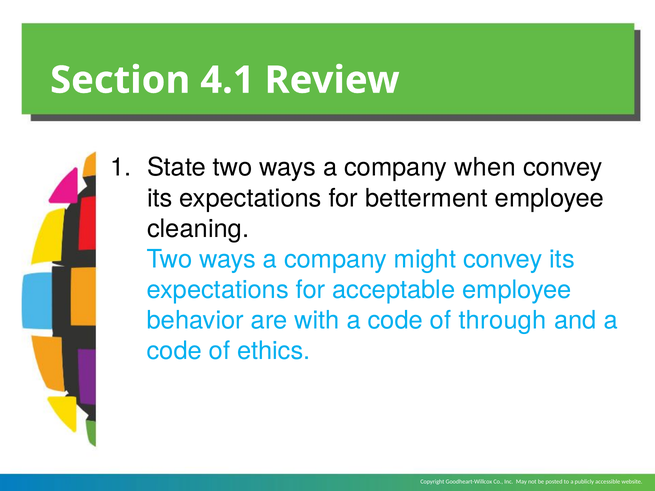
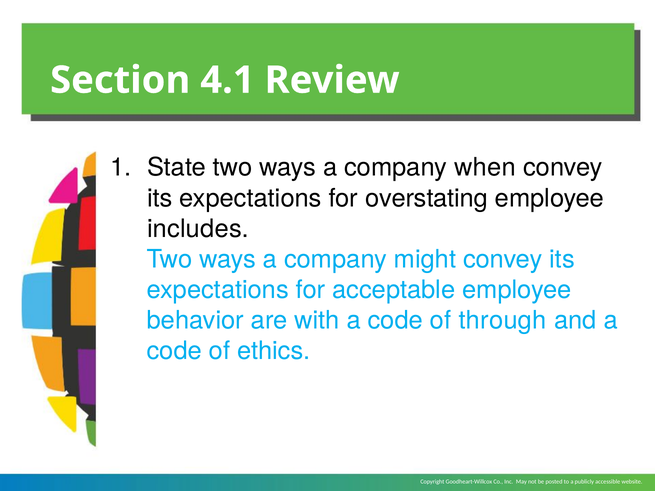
betterment: betterment -> overstating
cleaning: cleaning -> includes
